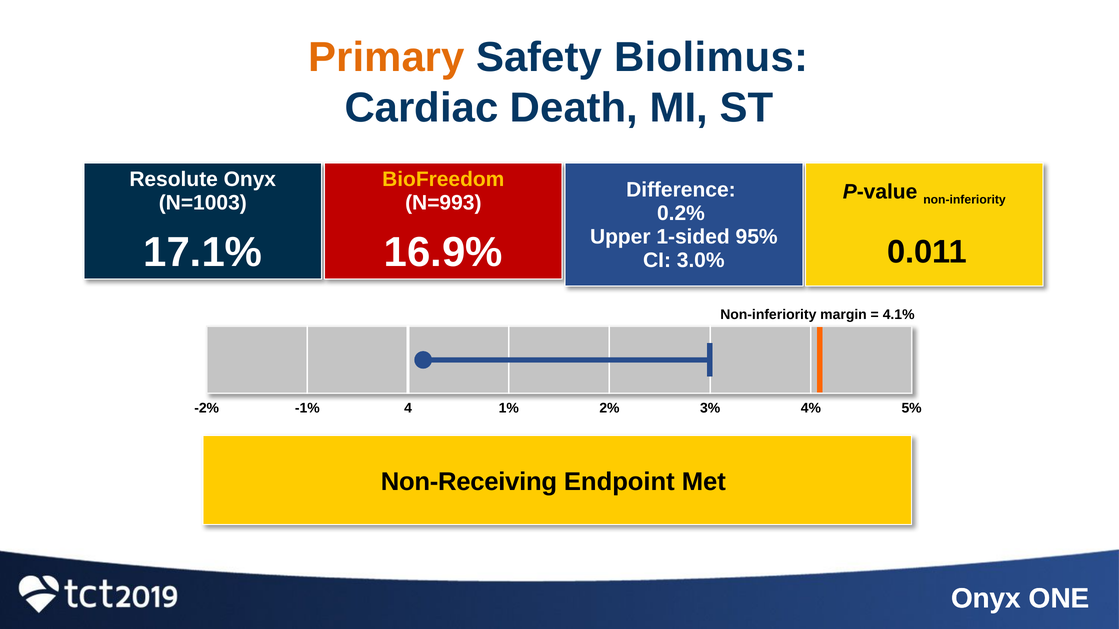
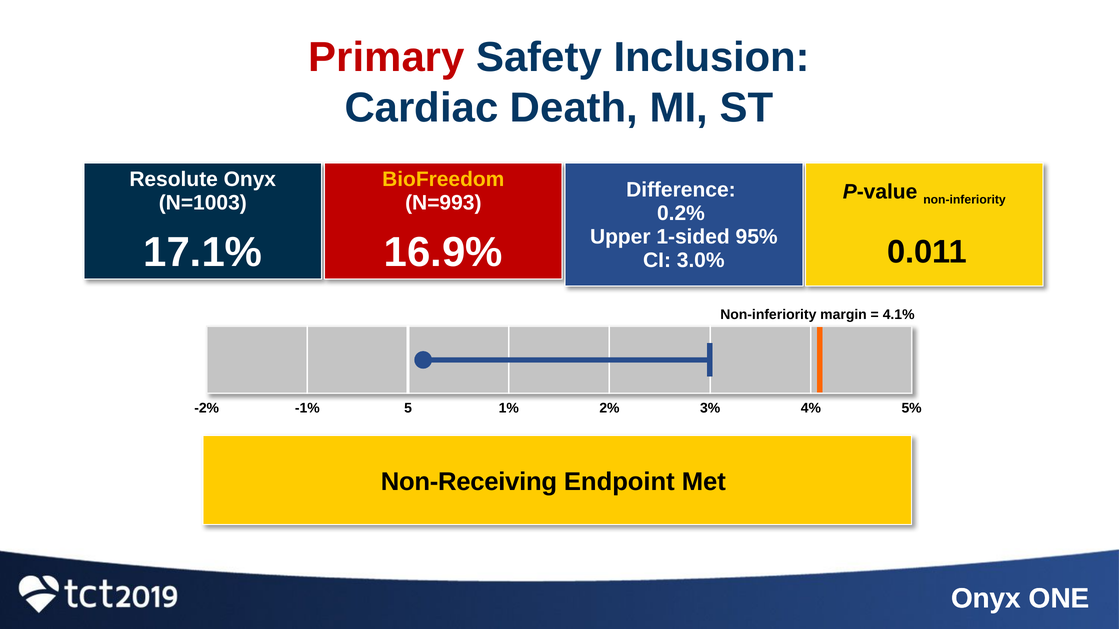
Primary colour: orange -> red
Biolimus: Biolimus -> Inclusion
4: 4 -> 5
